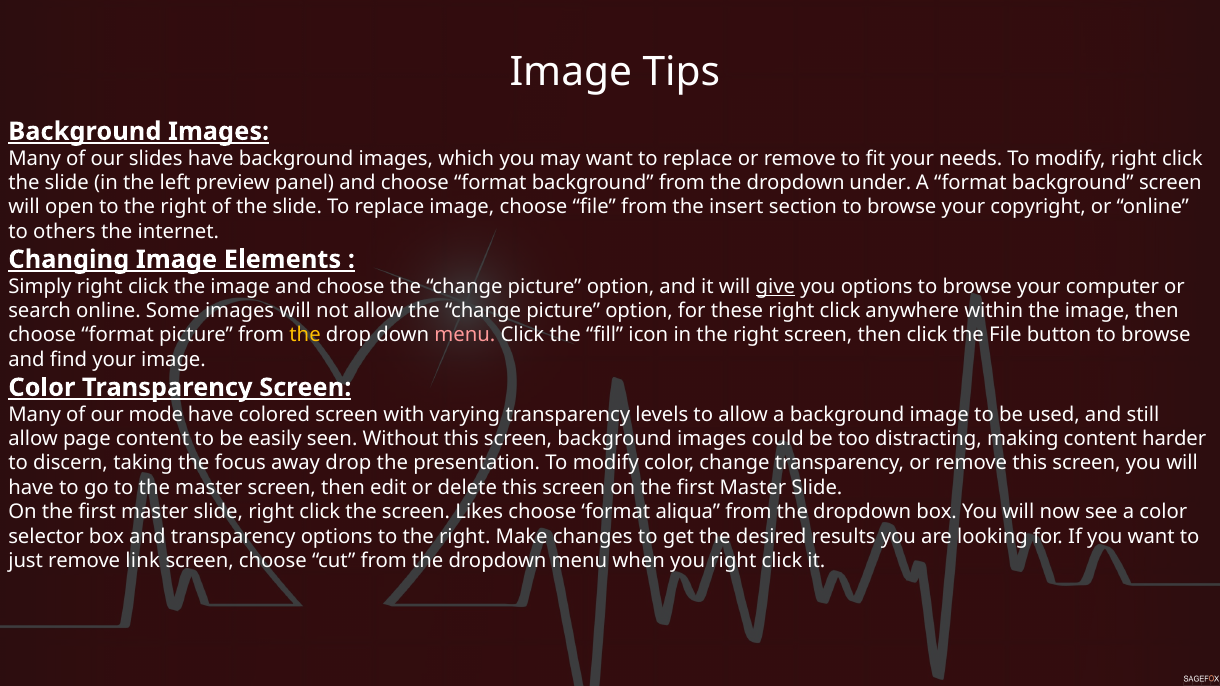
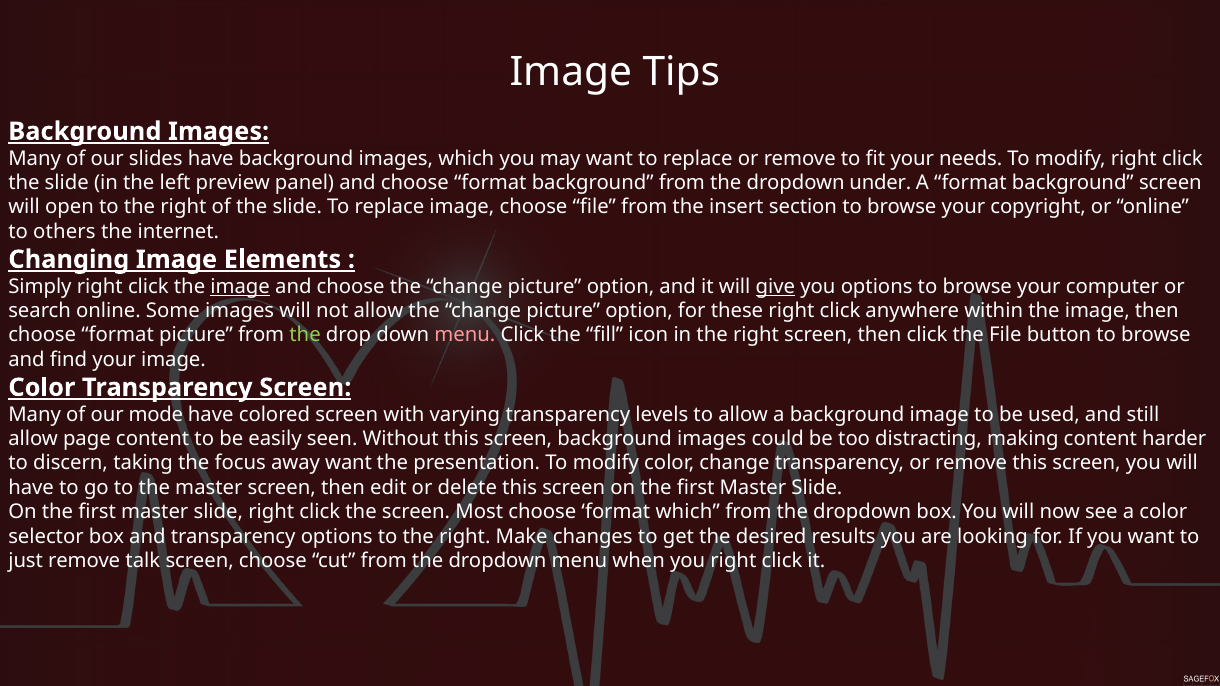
image at (240, 287) underline: none -> present
the at (305, 335) colour: yellow -> light green
away drop: drop -> want
Likes: Likes -> Most
format aliqua: aliqua -> which
link: link -> talk
